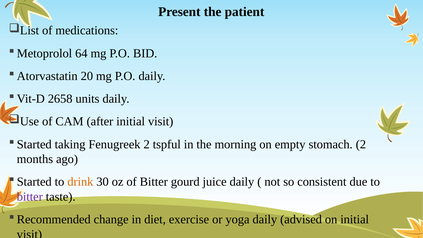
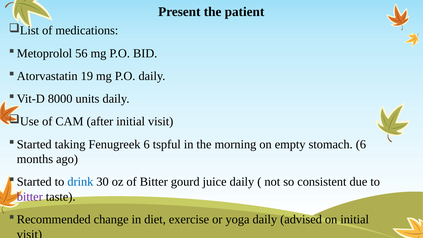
64: 64 -> 56
20: 20 -> 19
2658: 2658 -> 8000
Fenugreek 2: 2 -> 6
stomach 2: 2 -> 6
drink colour: orange -> blue
